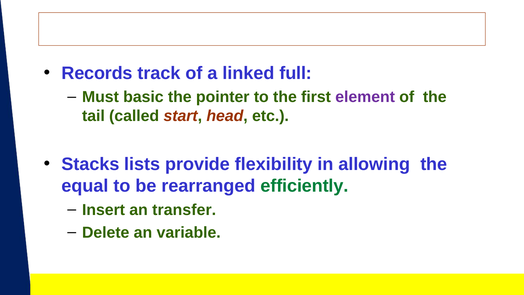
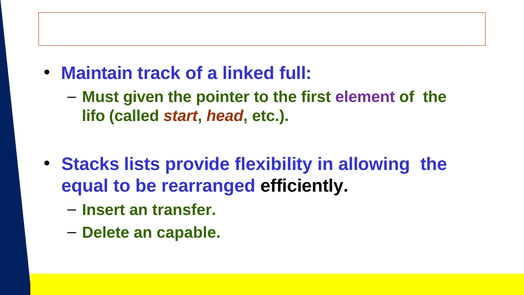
Records: Records -> Maintain
basic: basic -> given
tail: tail -> lifo
efficiently colour: green -> black
variable: variable -> capable
